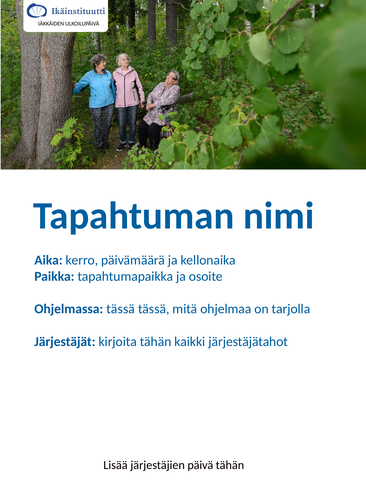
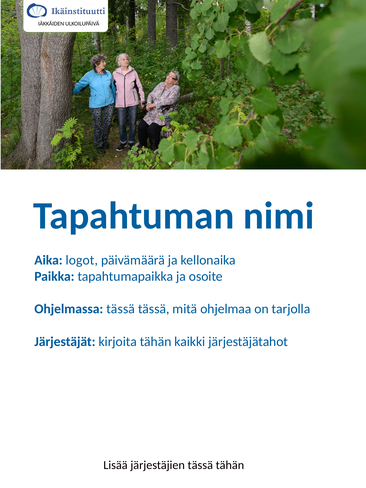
kerro: kerro -> logot
järjestäjien päivä: päivä -> tässä
